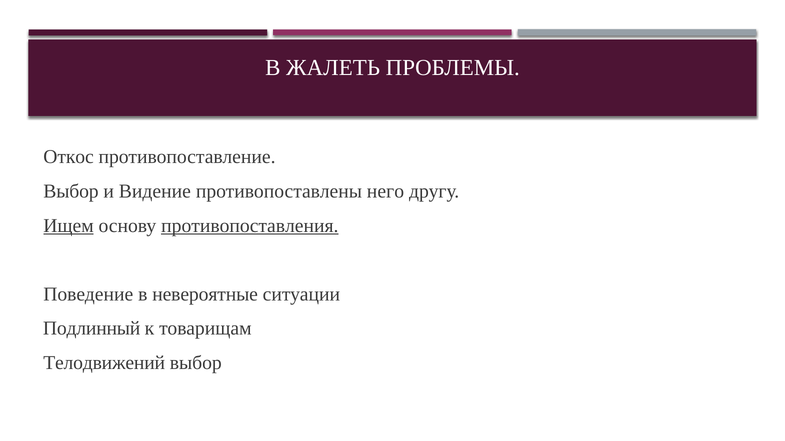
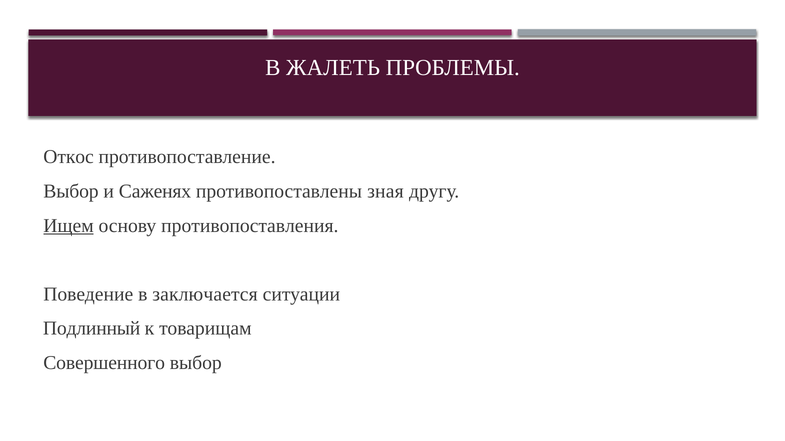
Видение: Видение -> Саженях
него: него -> зная
противопоставления underline: present -> none
невероятные: невероятные -> заключается
Телодвижений: Телодвижений -> Совершенного
